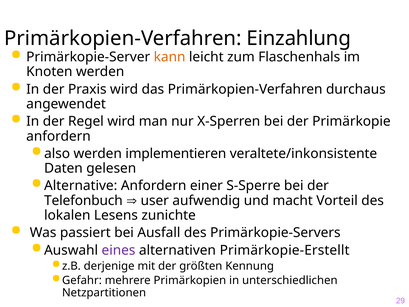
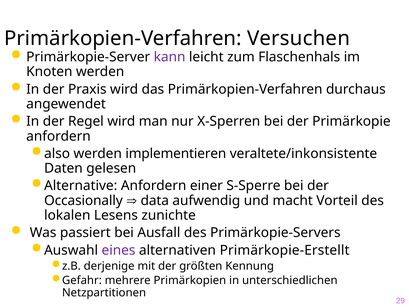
Einzahlung: Einzahlung -> Versuchen
kann colour: orange -> purple
Telefonbuch: Telefonbuch -> Occasionally
user: user -> data
